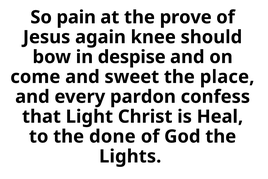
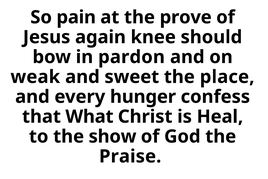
despise: despise -> pardon
come: come -> weak
pardon: pardon -> hunger
Light: Light -> What
done: done -> show
Lights: Lights -> Praise
